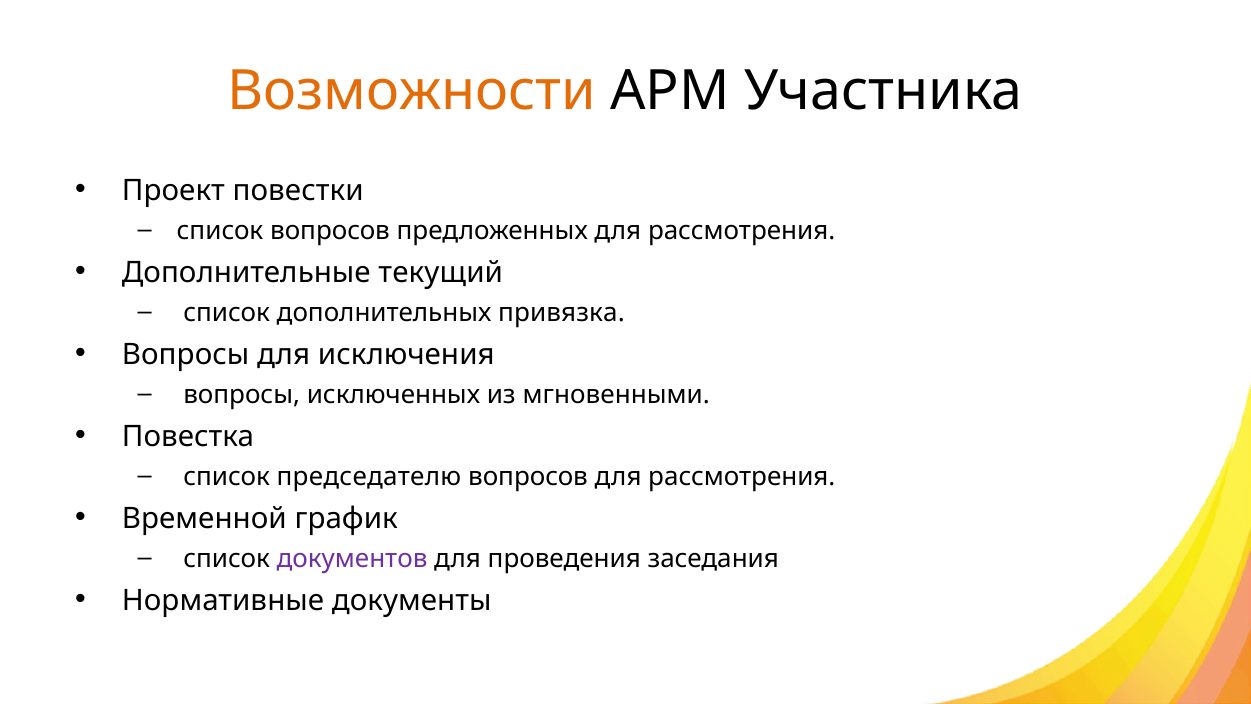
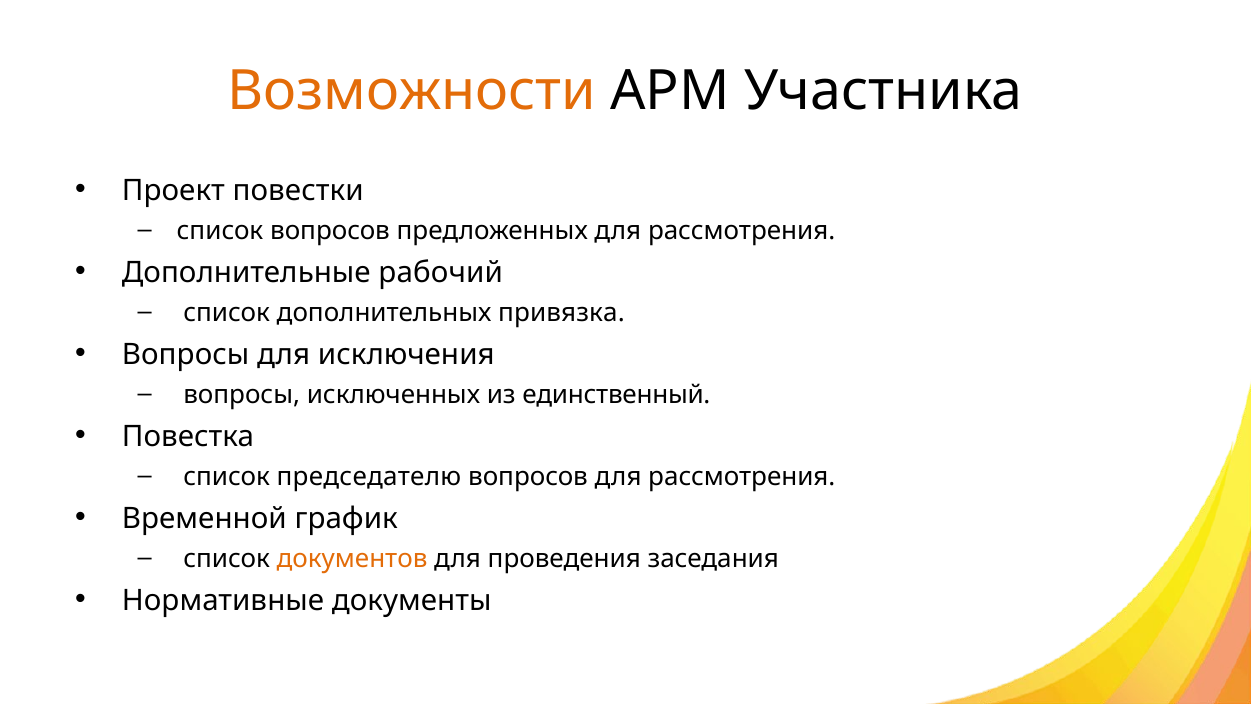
текущий: текущий -> рабочий
мгновенными: мгновенными -> единственный
документов colour: purple -> orange
